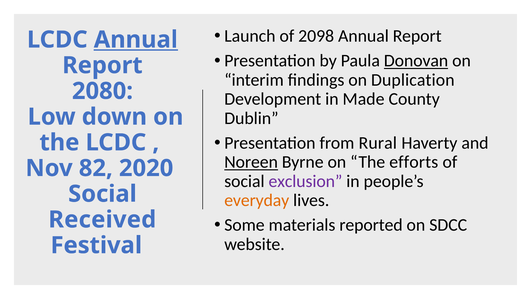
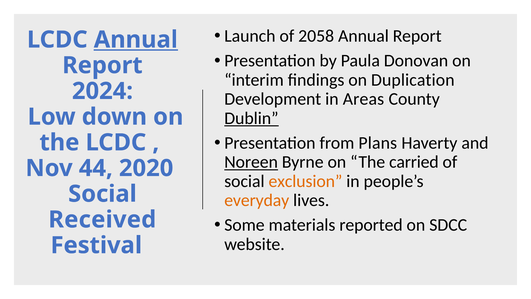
2098: 2098 -> 2058
Donovan underline: present -> none
2080: 2080 -> 2024
Made: Made -> Areas
Dublin underline: none -> present
Rural: Rural -> Plans
efforts: efforts -> carried
82: 82 -> 44
exclusion colour: purple -> orange
